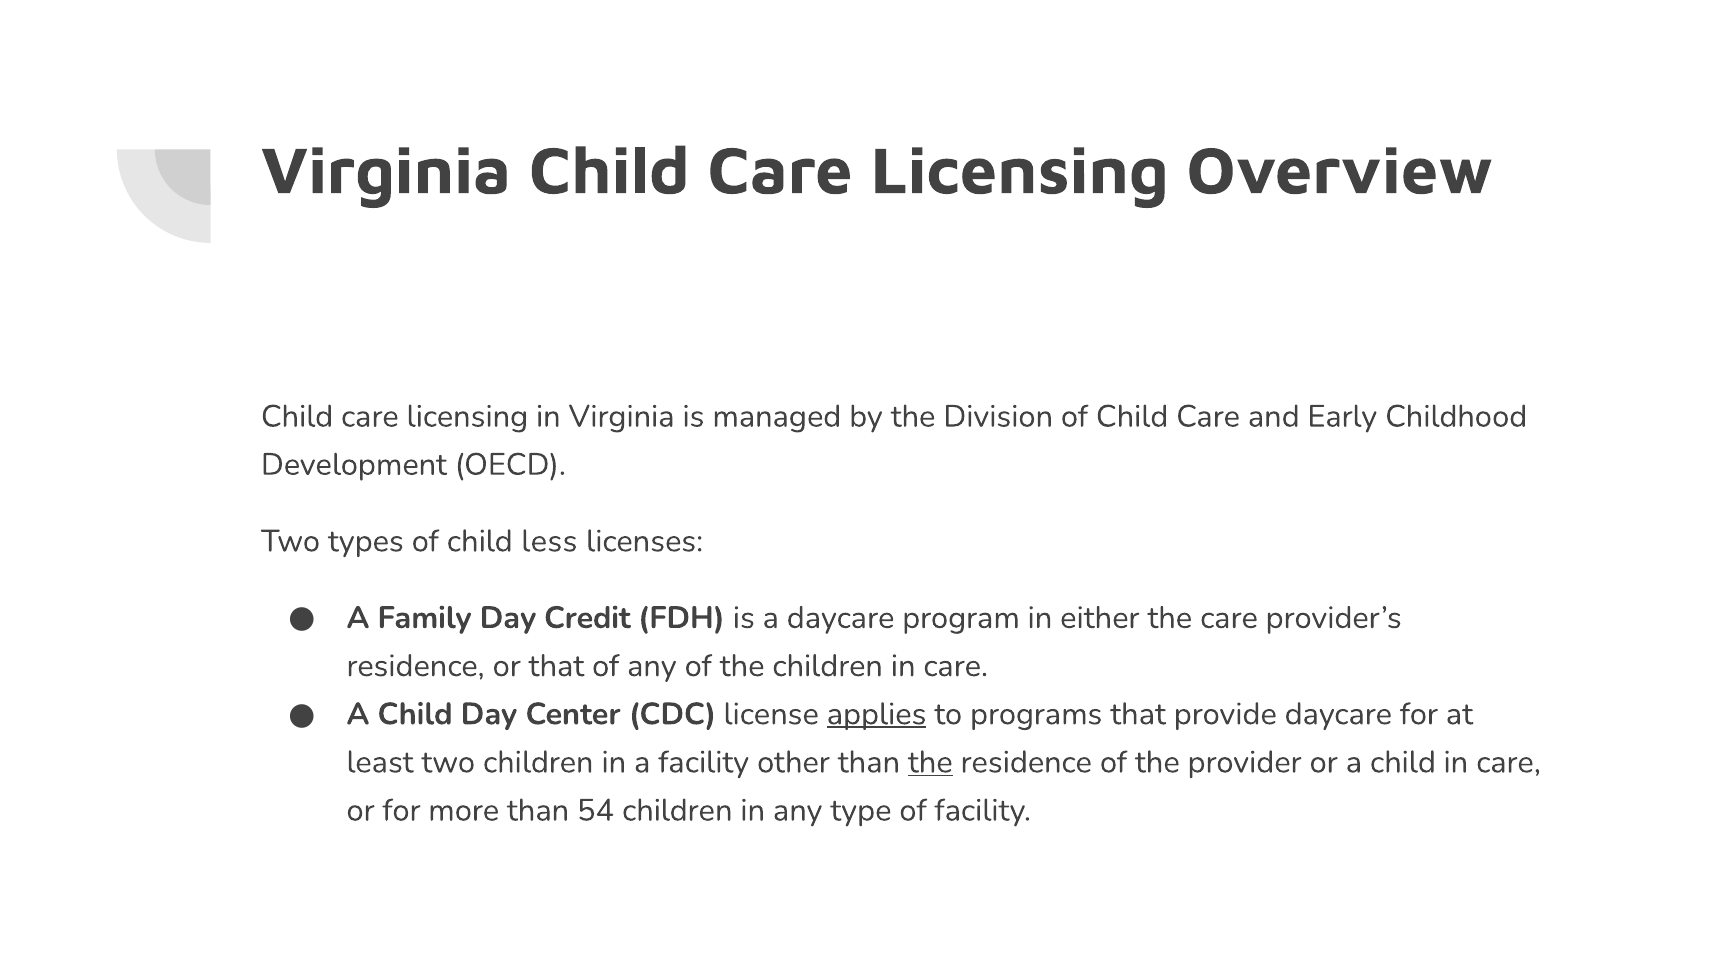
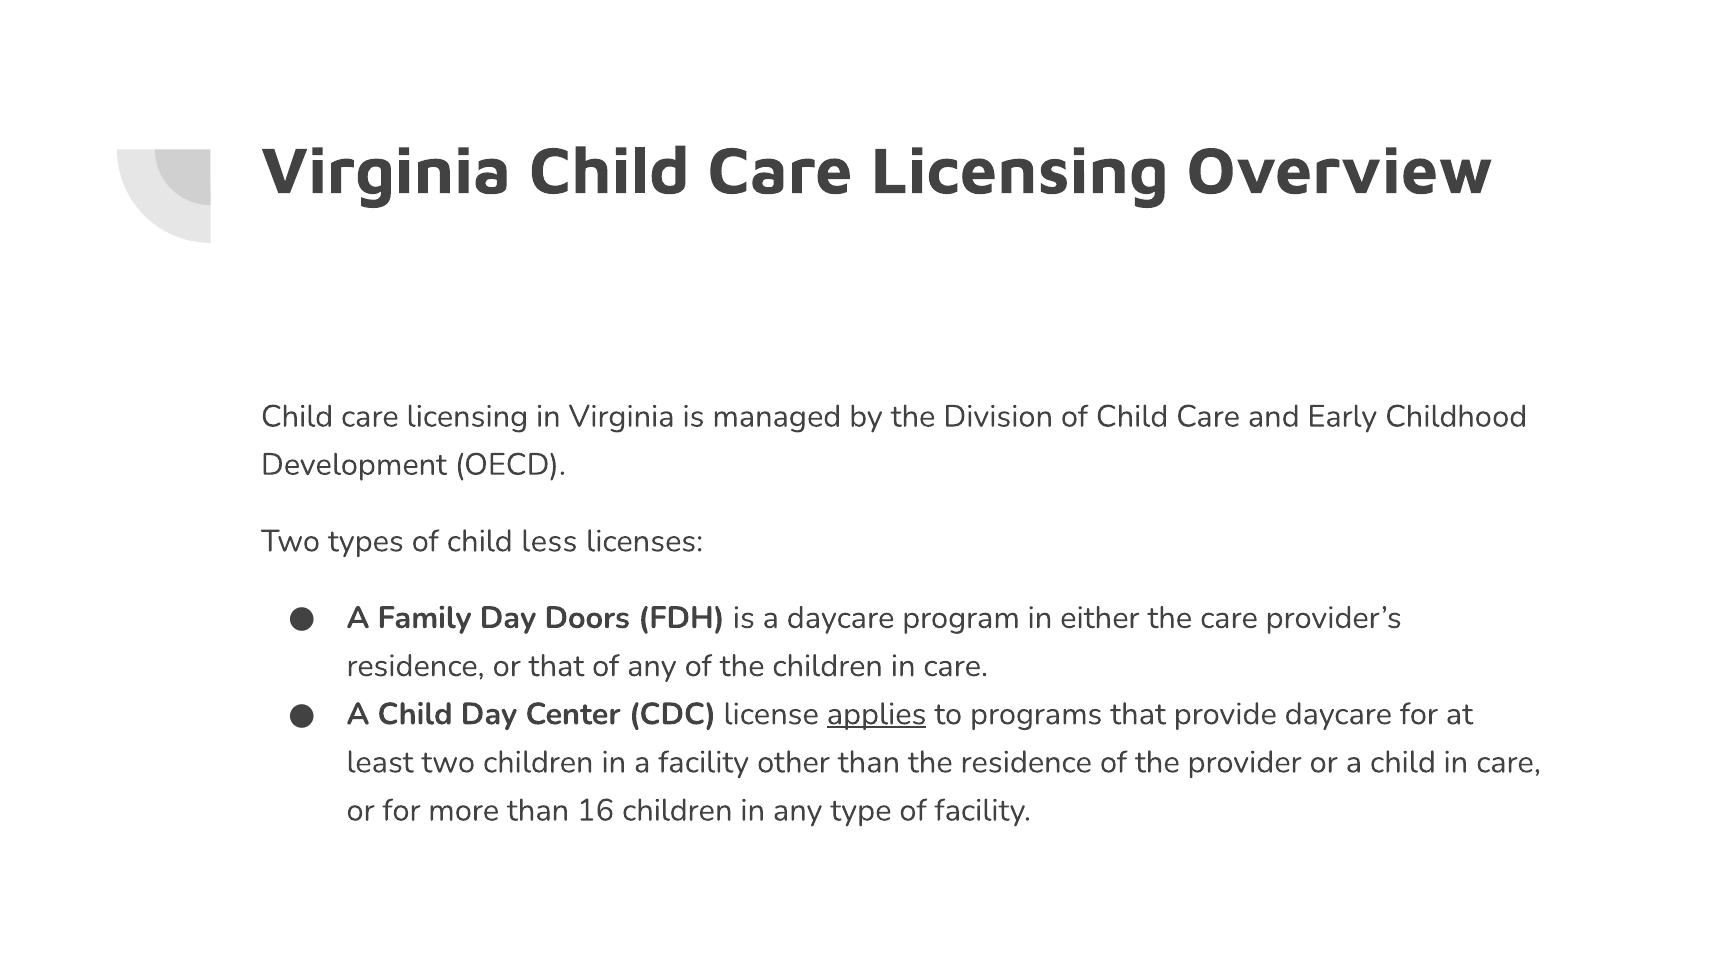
Credit: Credit -> Doors
the at (930, 762) underline: present -> none
54: 54 -> 16
